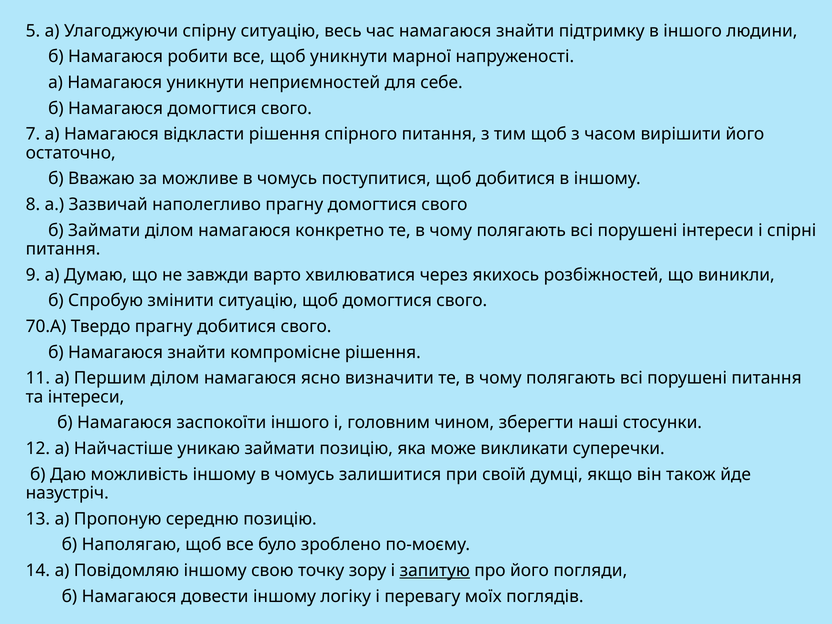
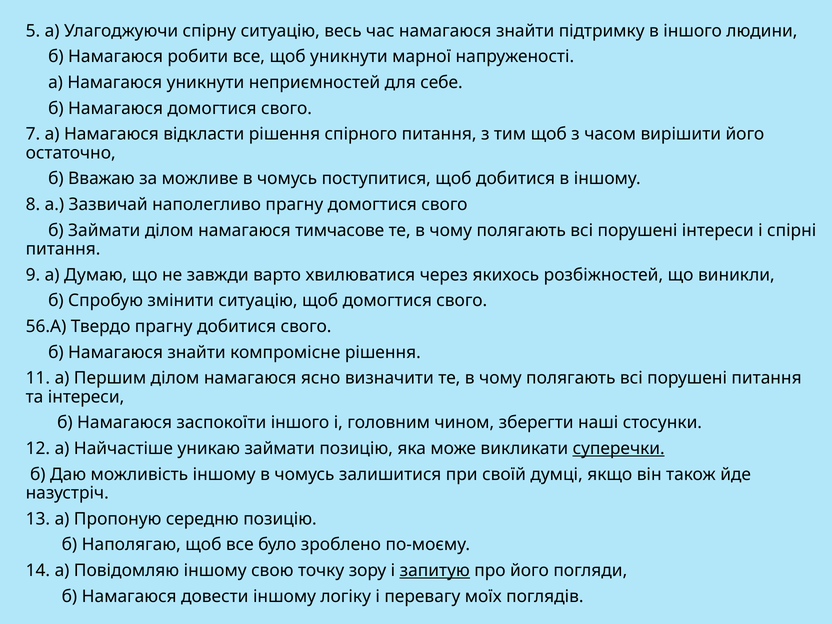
конкретно: конкретно -> тимчасове
70.А: 70.А -> 56.А
суперечки underline: none -> present
